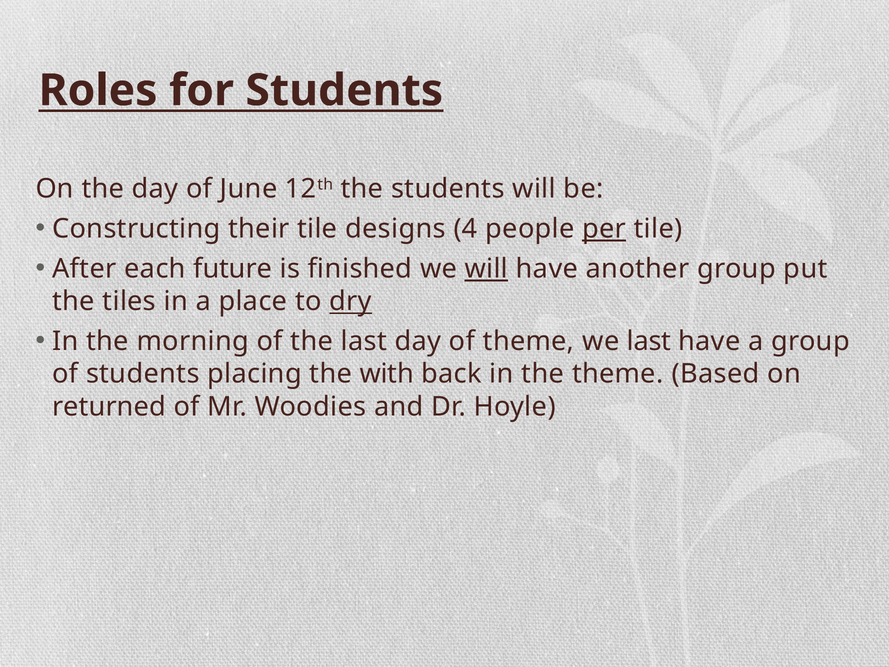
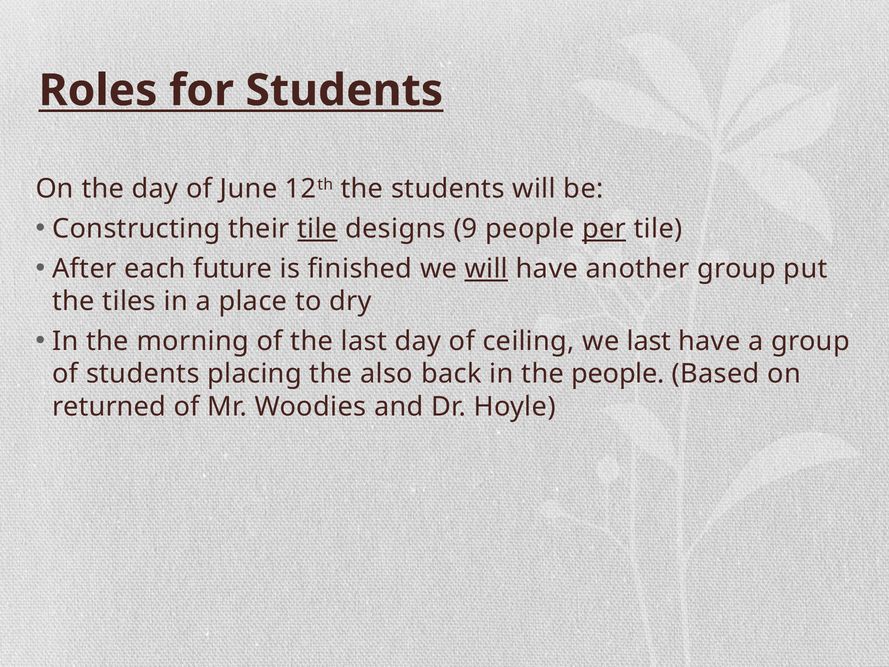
tile at (317, 229) underline: none -> present
4: 4 -> 9
dry underline: present -> none
of theme: theme -> ceiling
with: with -> also
the theme: theme -> people
